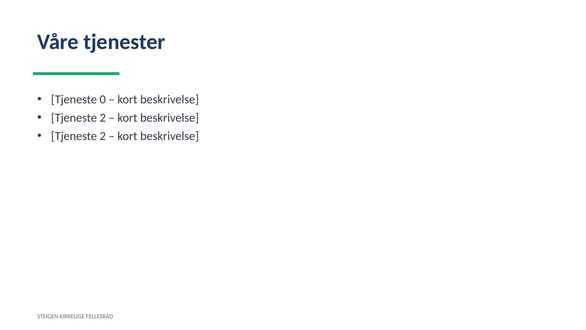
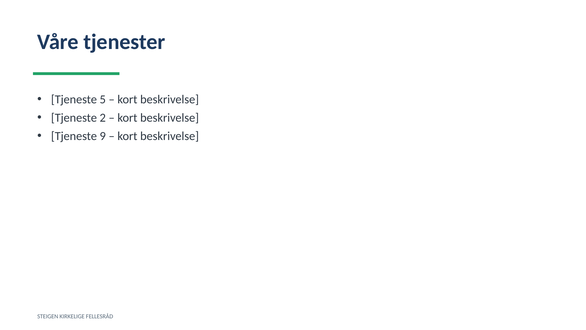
0: 0 -> 5
2 at (103, 136): 2 -> 9
